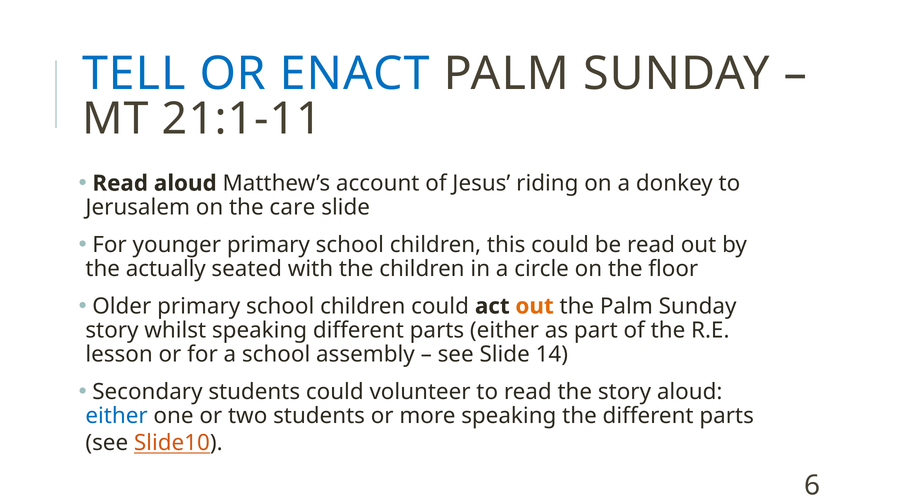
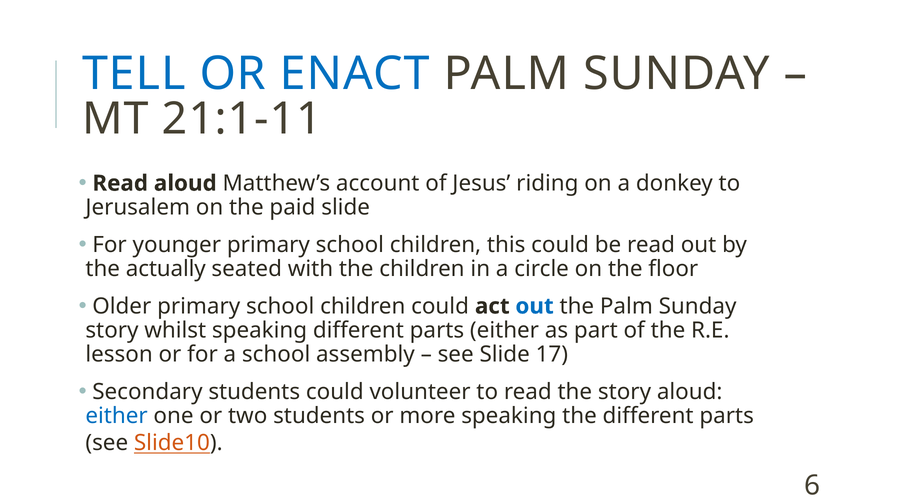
care: care -> paid
out at (535, 307) colour: orange -> blue
14: 14 -> 17
